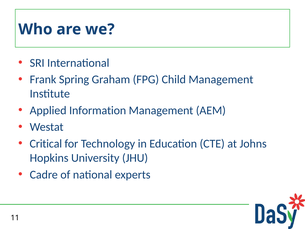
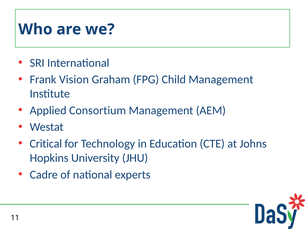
Spring: Spring -> Vision
Information: Information -> Consortium
